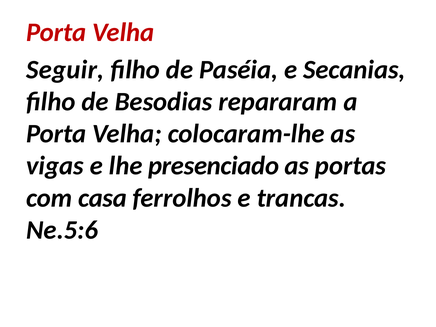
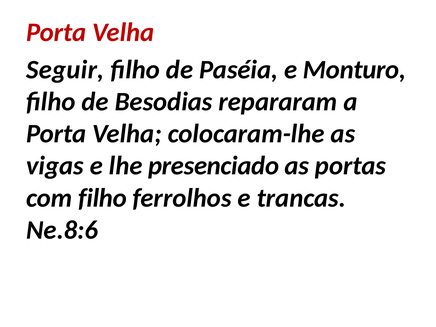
Secanias: Secanias -> Monturo
com casa: casa -> filho
Ne.5:6: Ne.5:6 -> Ne.8:6
